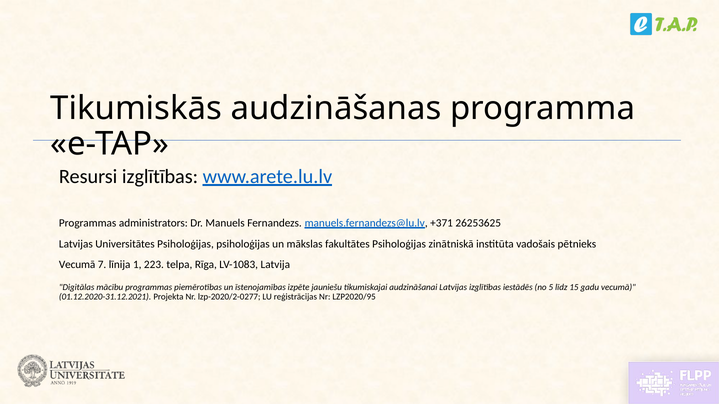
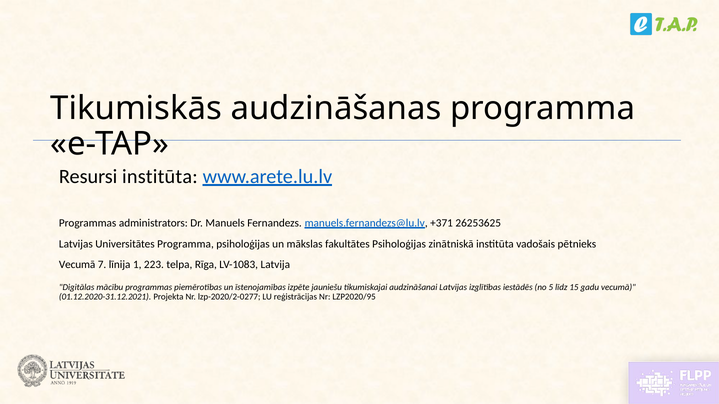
Resursi izglītības: izglītības -> institūta
Universitātes Psiholoģijas: Psiholoģijas -> Programma
